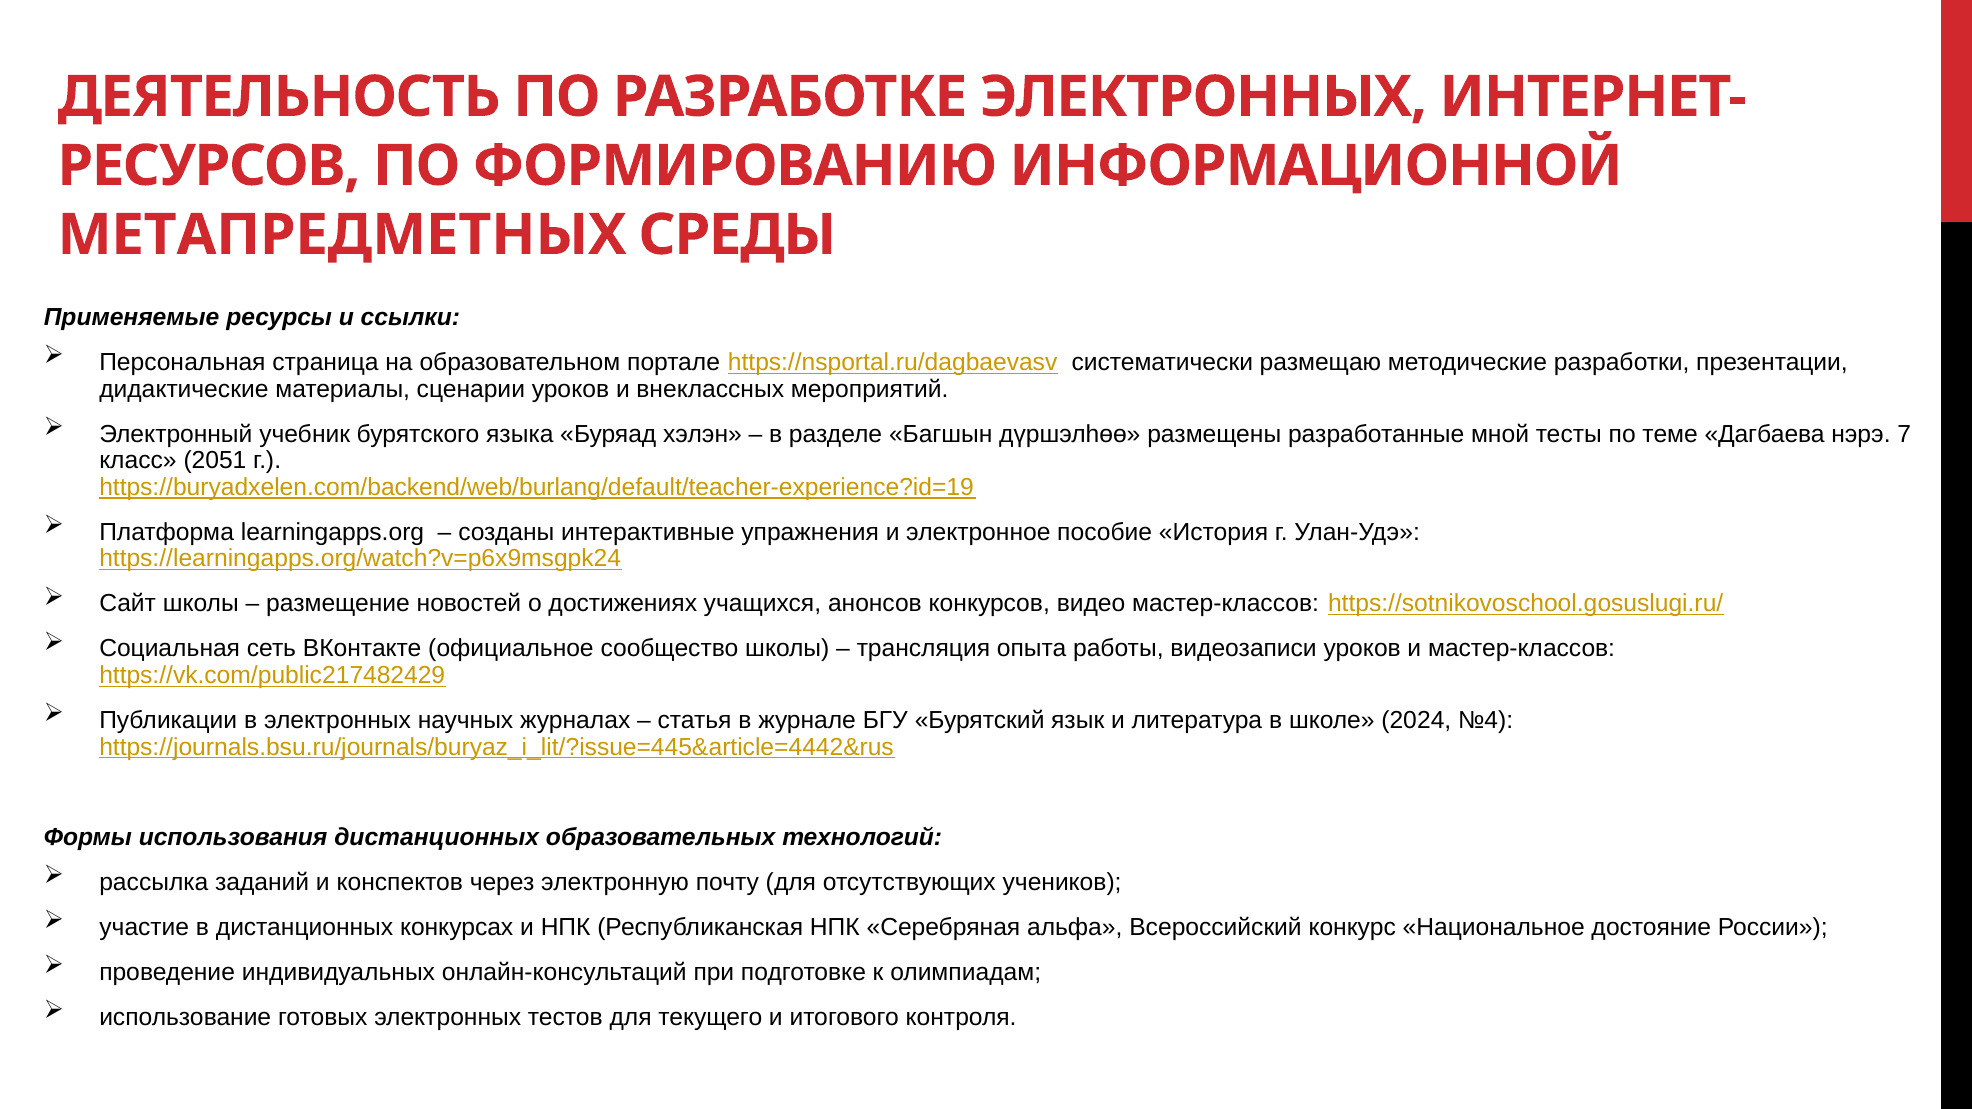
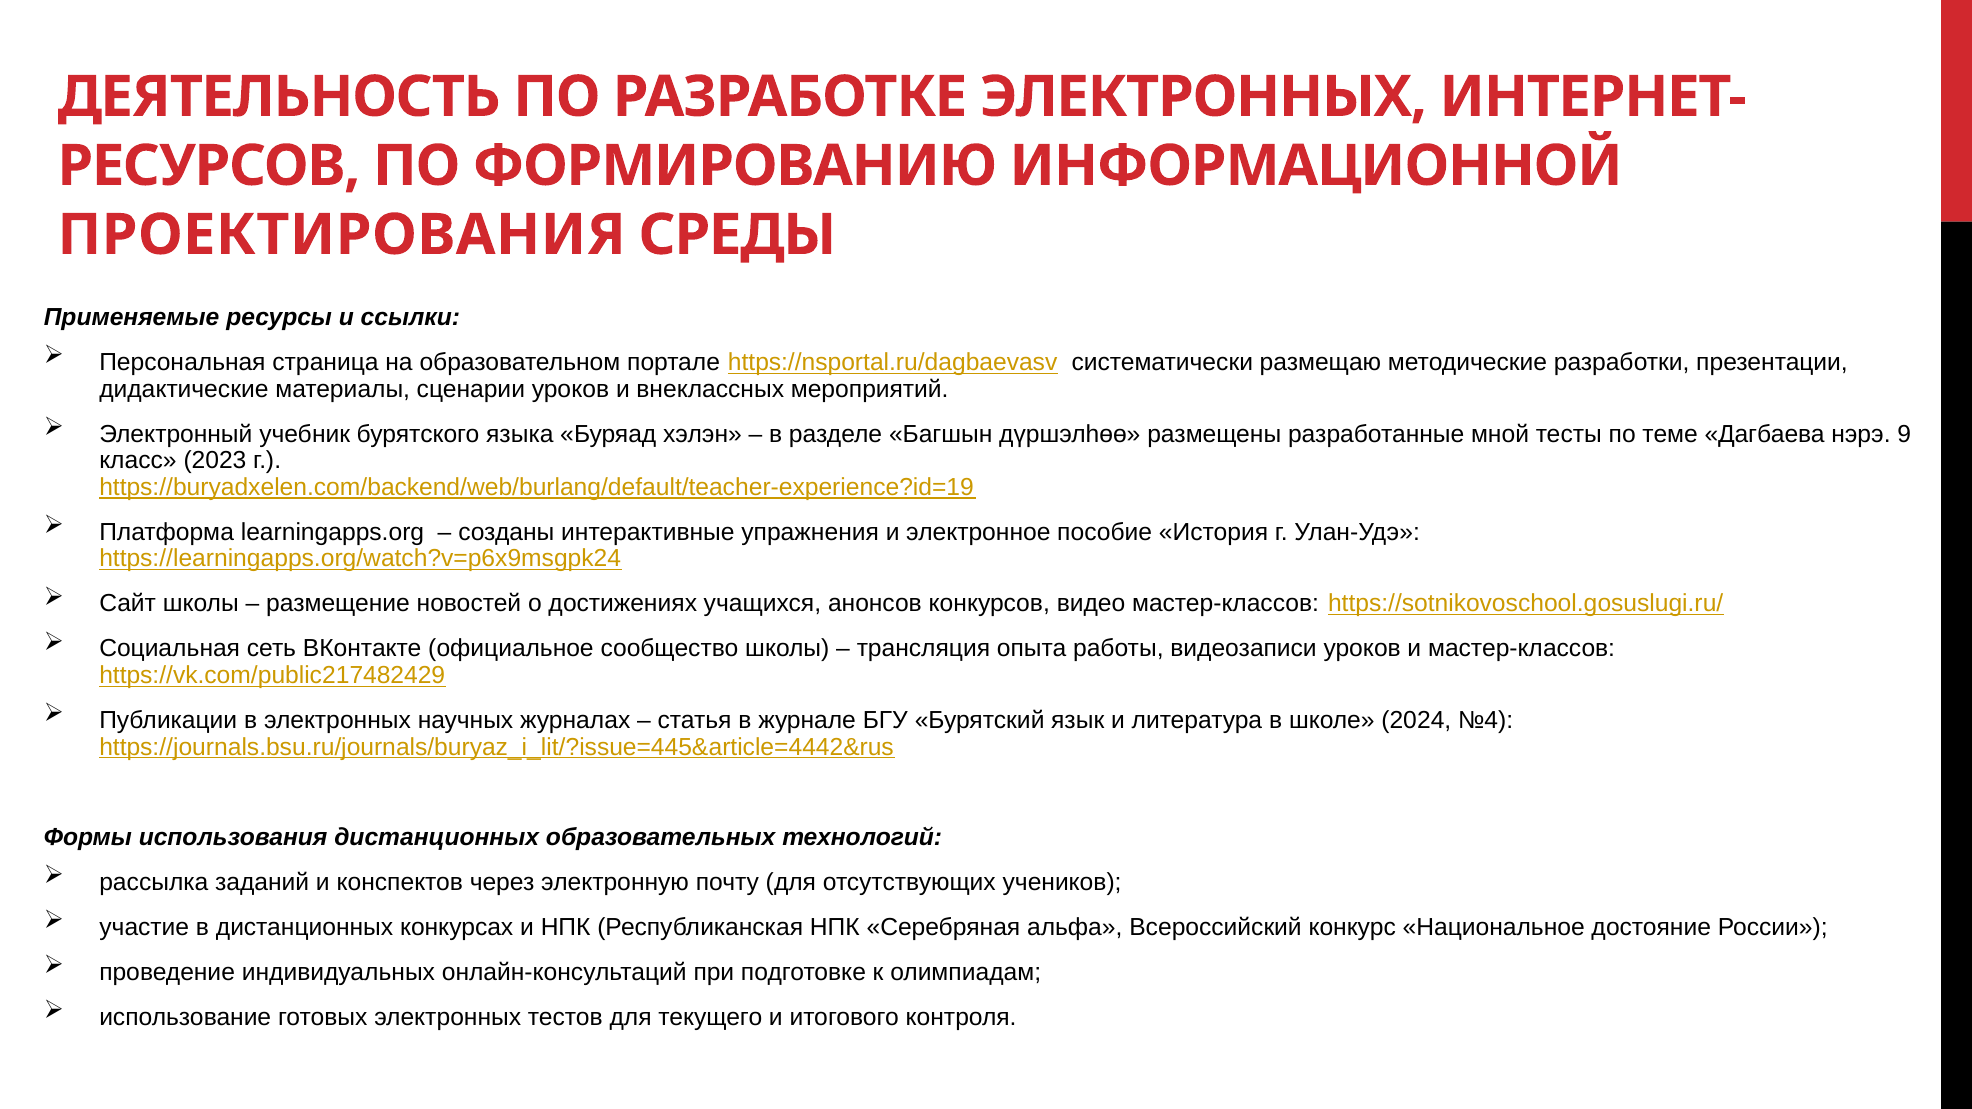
МЕТАПРЕДМЕТНЫХ: МЕТАПРЕДМЕТНЫХ -> ПРОЕКТИРОВАНИЯ
7: 7 -> 9
2051: 2051 -> 2023
